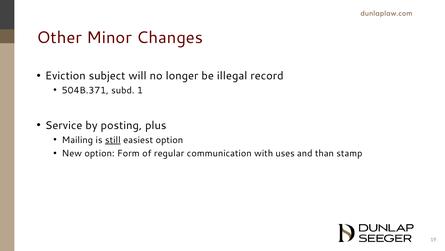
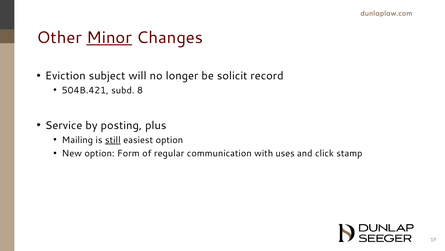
Minor underline: none -> present
illegal: illegal -> solicit
504B.371: 504B.371 -> 504B.421
1: 1 -> 8
than: than -> click
